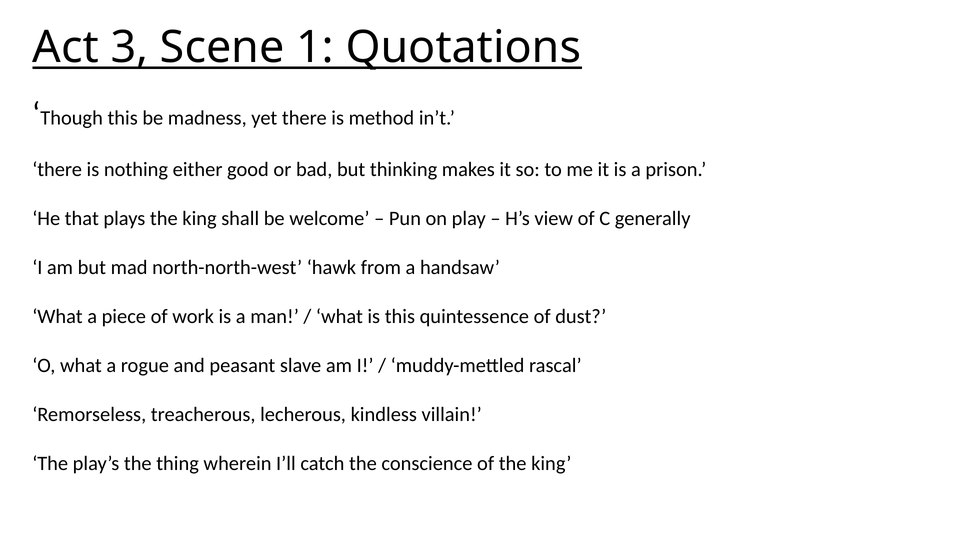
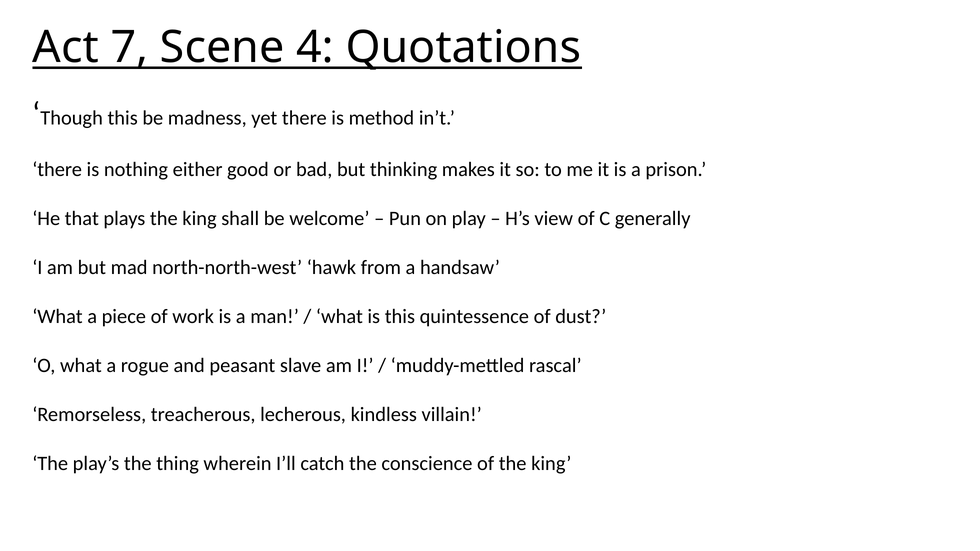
3: 3 -> 7
1: 1 -> 4
